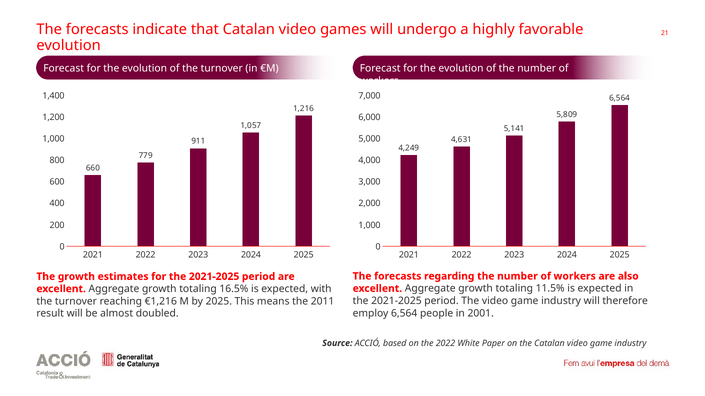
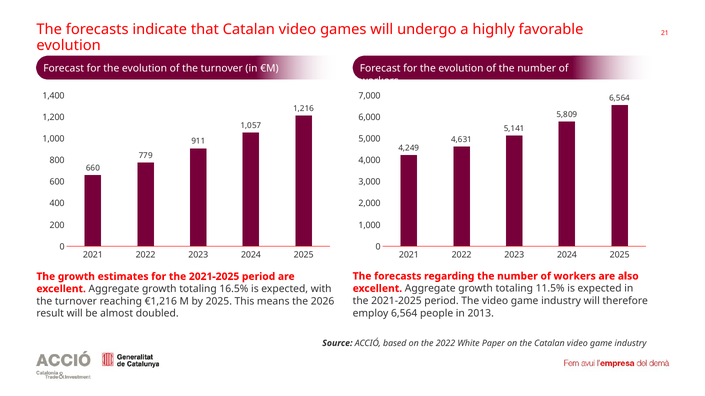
2011: 2011 -> 2026
2001: 2001 -> 2013
